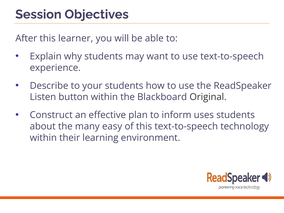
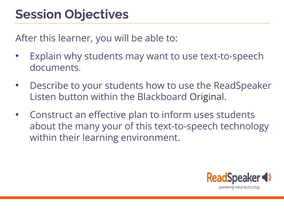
experience: experience -> documents
many easy: easy -> your
